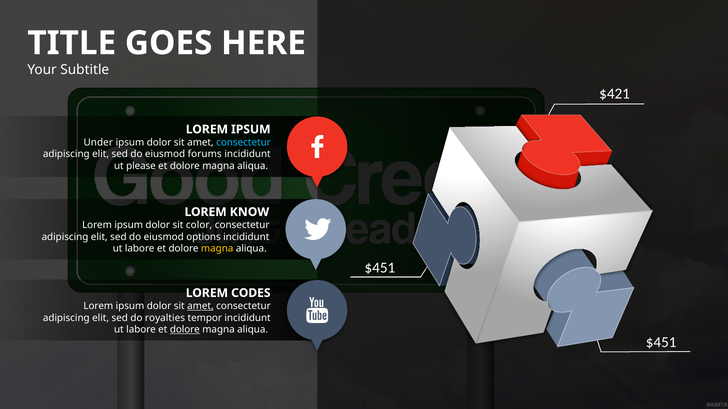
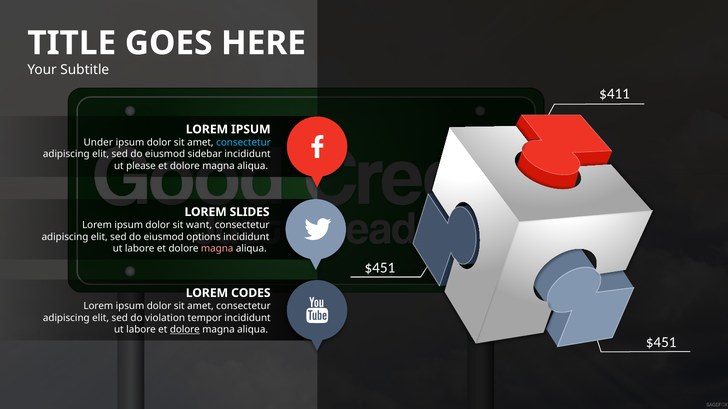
$421: $421 -> $411
forums: forums -> sidebar
KNOW: KNOW -> SLIDES
color: color -> want
magna at (217, 249) colour: yellow -> pink
amet at (200, 306) underline: present -> none
royalties: royalties -> violation
